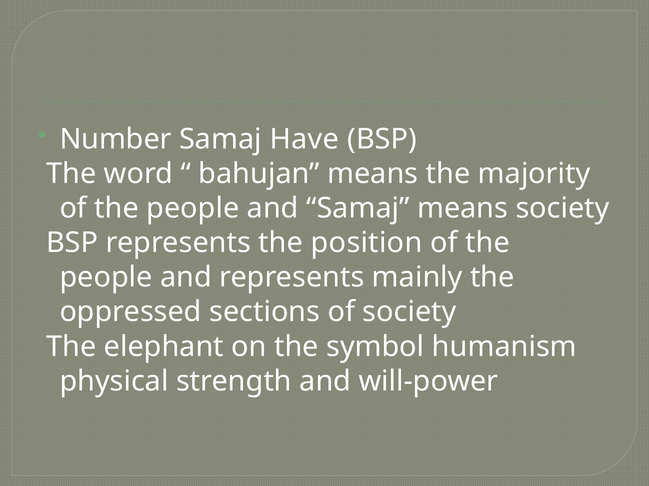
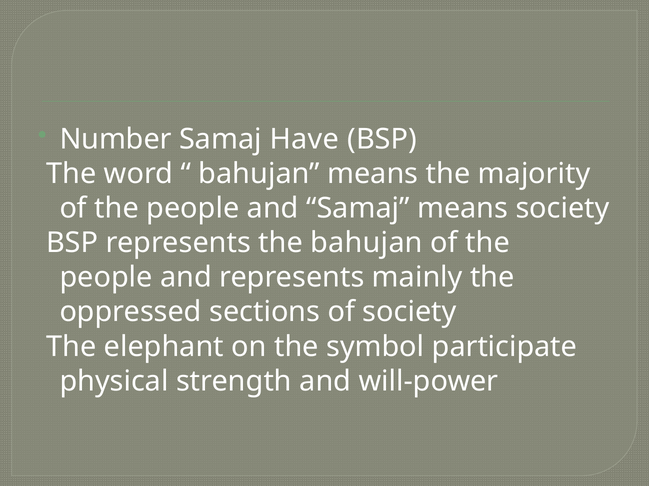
the position: position -> bahujan
humanism: humanism -> participate
